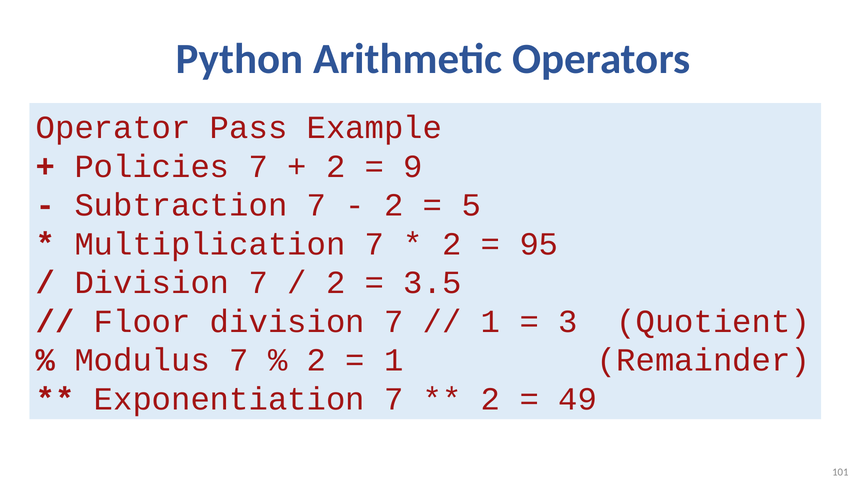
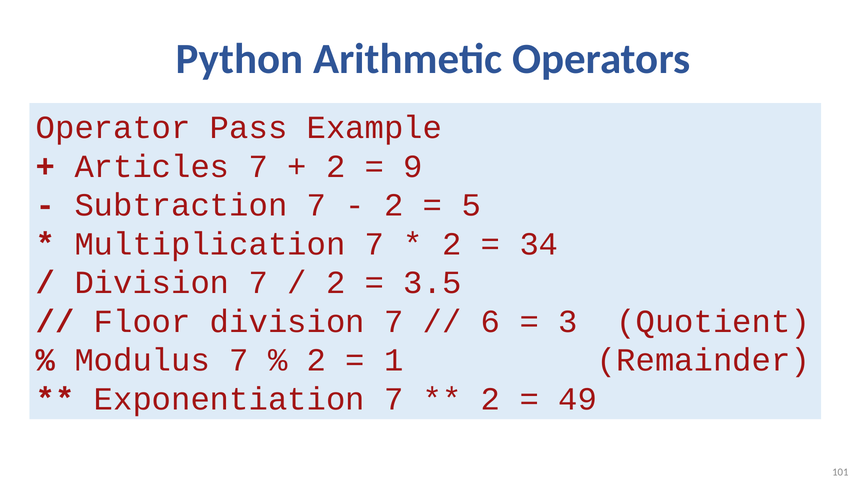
Policies: Policies -> Articles
95: 95 -> 34
1 at (491, 321): 1 -> 6
